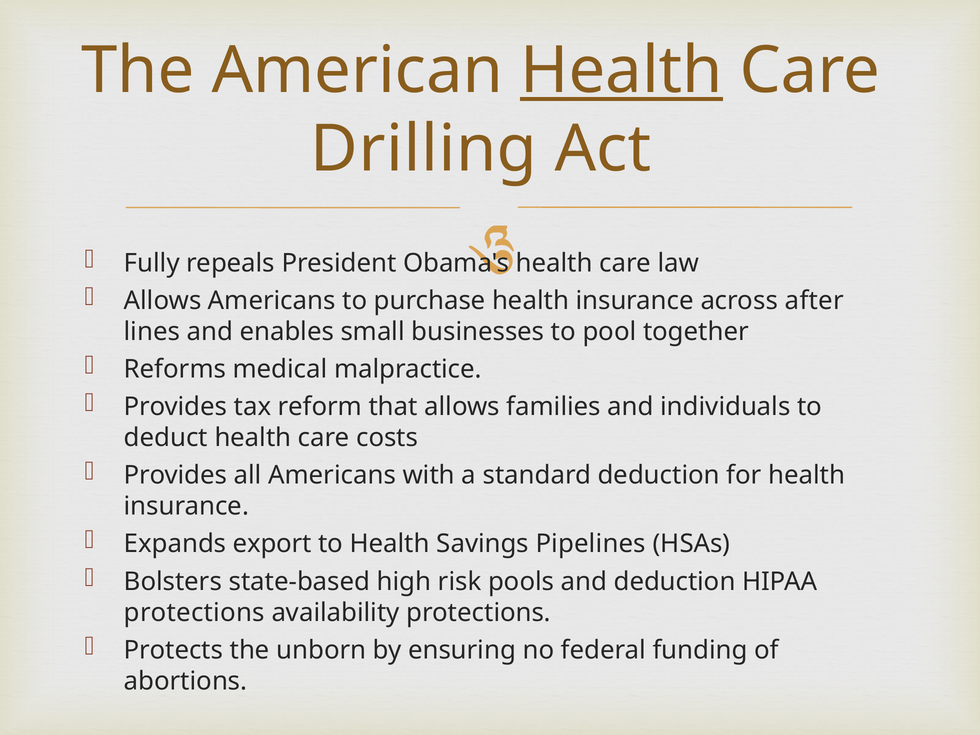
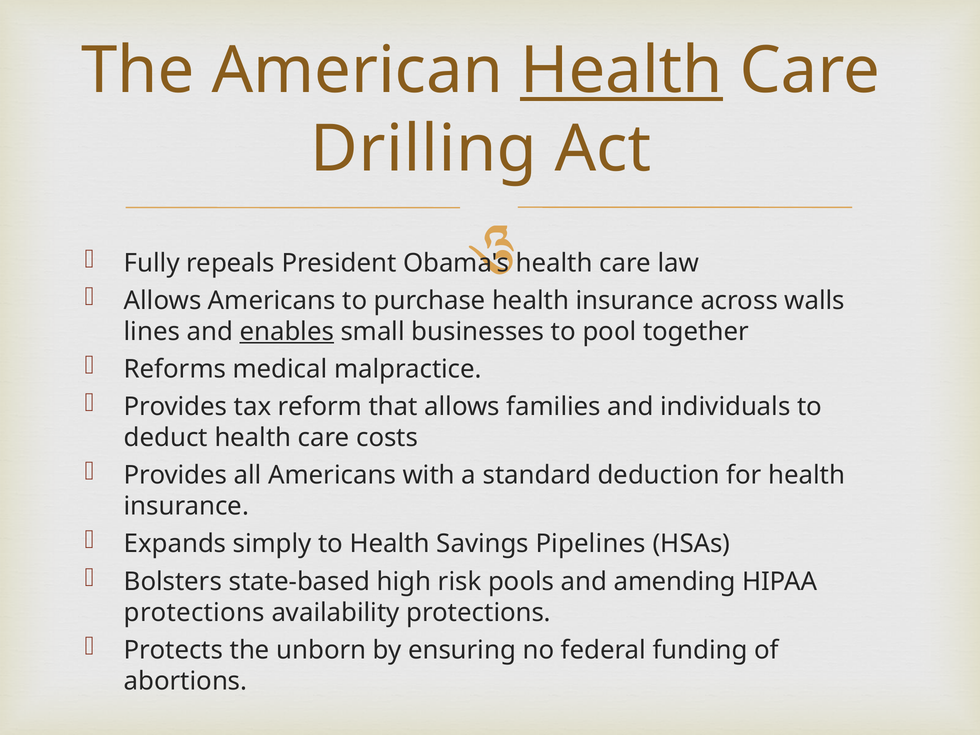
after: after -> walls
enables underline: none -> present
export: export -> simply
and deduction: deduction -> amending
